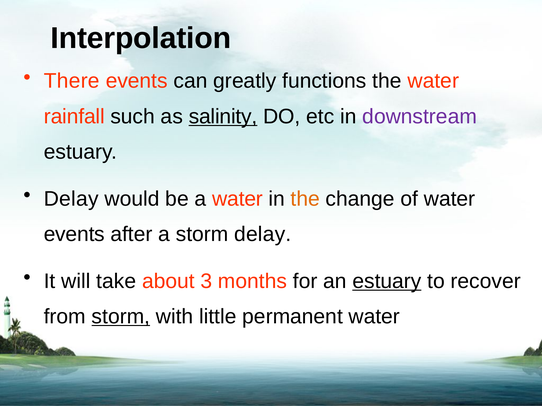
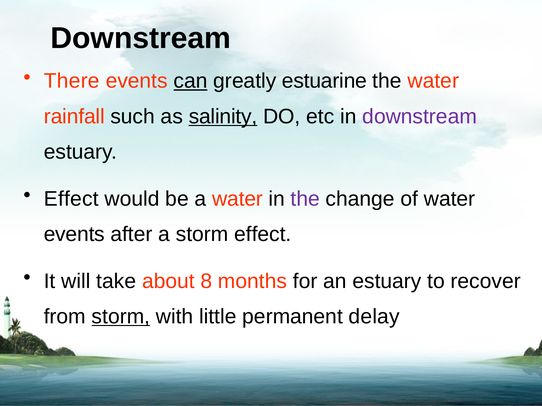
Interpolation at (141, 38): Interpolation -> Downstream
can underline: none -> present
functions: functions -> estuarine
Delay at (71, 199): Delay -> Effect
the at (305, 199) colour: orange -> purple
storm delay: delay -> effect
3: 3 -> 8
estuary at (387, 281) underline: present -> none
permanent water: water -> delay
